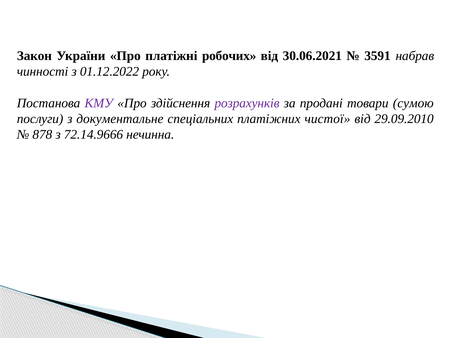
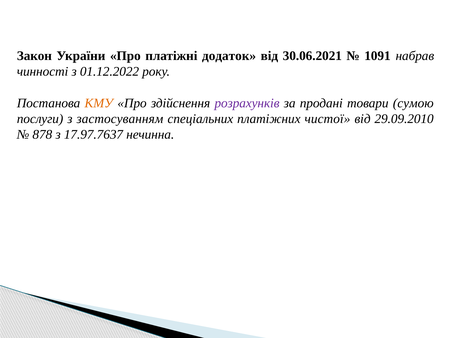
робочих: робочих -> додаток
3591: 3591 -> 1091
КМУ colour: purple -> orange
документальне: документальне -> застосуванням
72.14.9666: 72.14.9666 -> 17.97.7637
